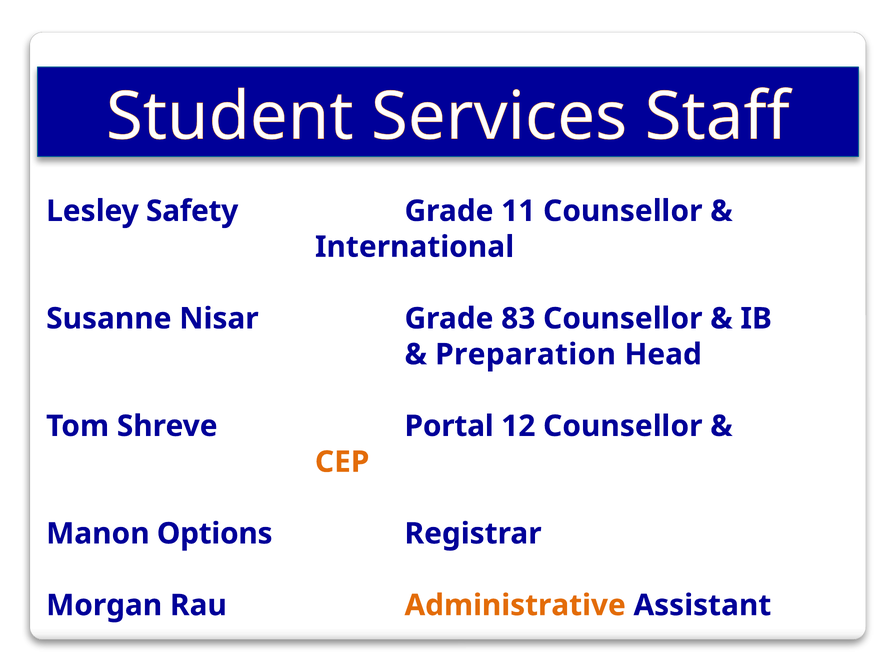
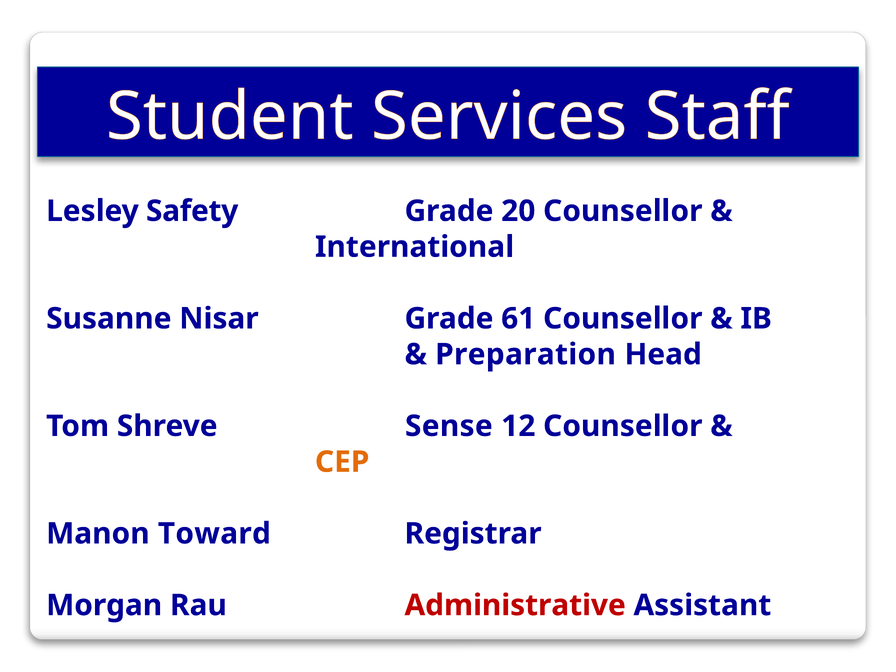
11: 11 -> 20
83: 83 -> 61
Portal: Portal -> Sense
Options: Options -> Toward
Administrative colour: orange -> red
